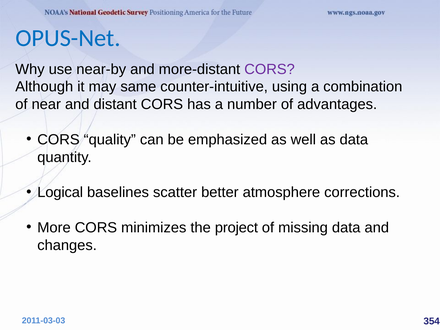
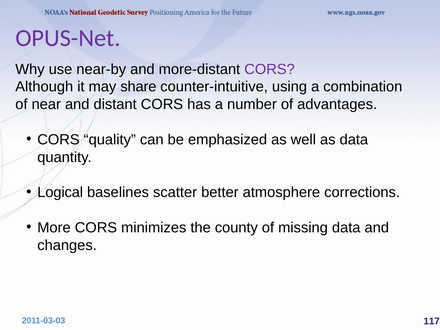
OPUS-Net colour: blue -> purple
same: same -> share
project: project -> county
354: 354 -> 117
